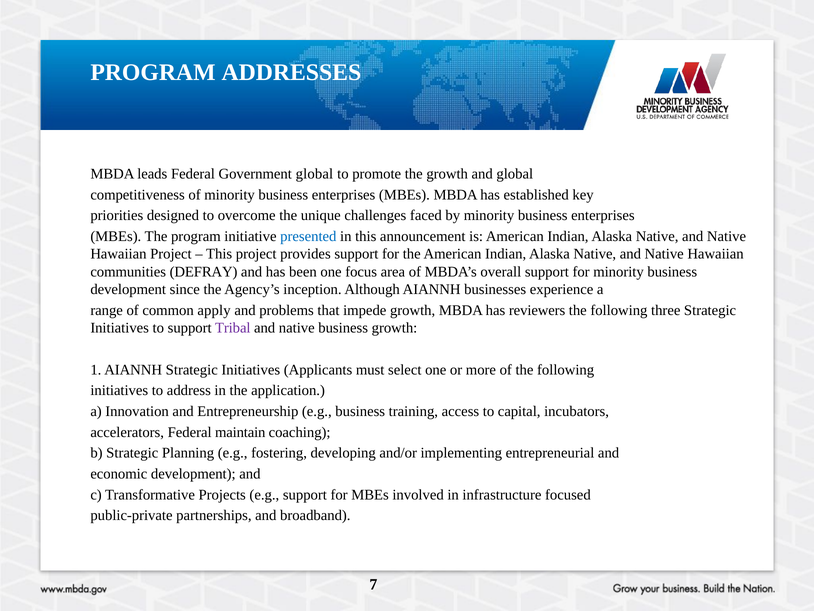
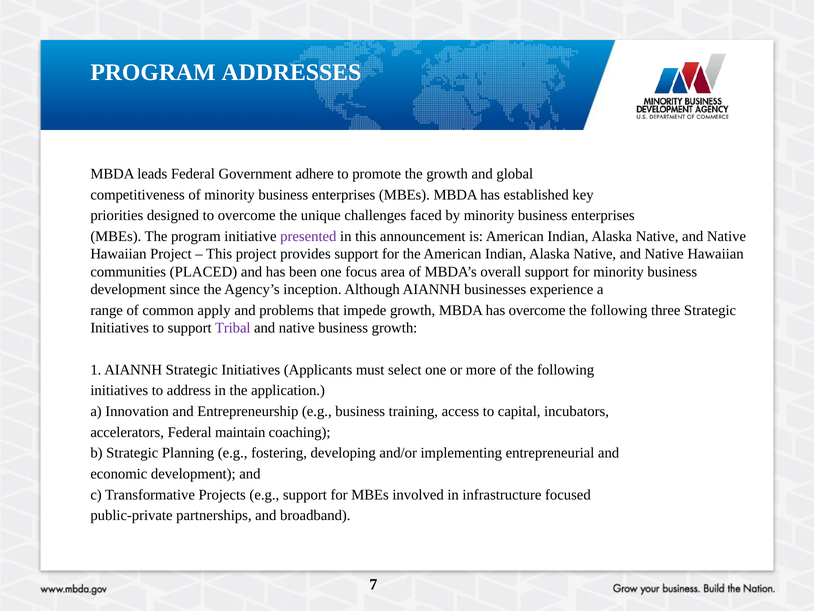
Government global: global -> adhere
presented colour: blue -> purple
DEFRAY: DEFRAY -> PLACED
has reviewers: reviewers -> overcome
